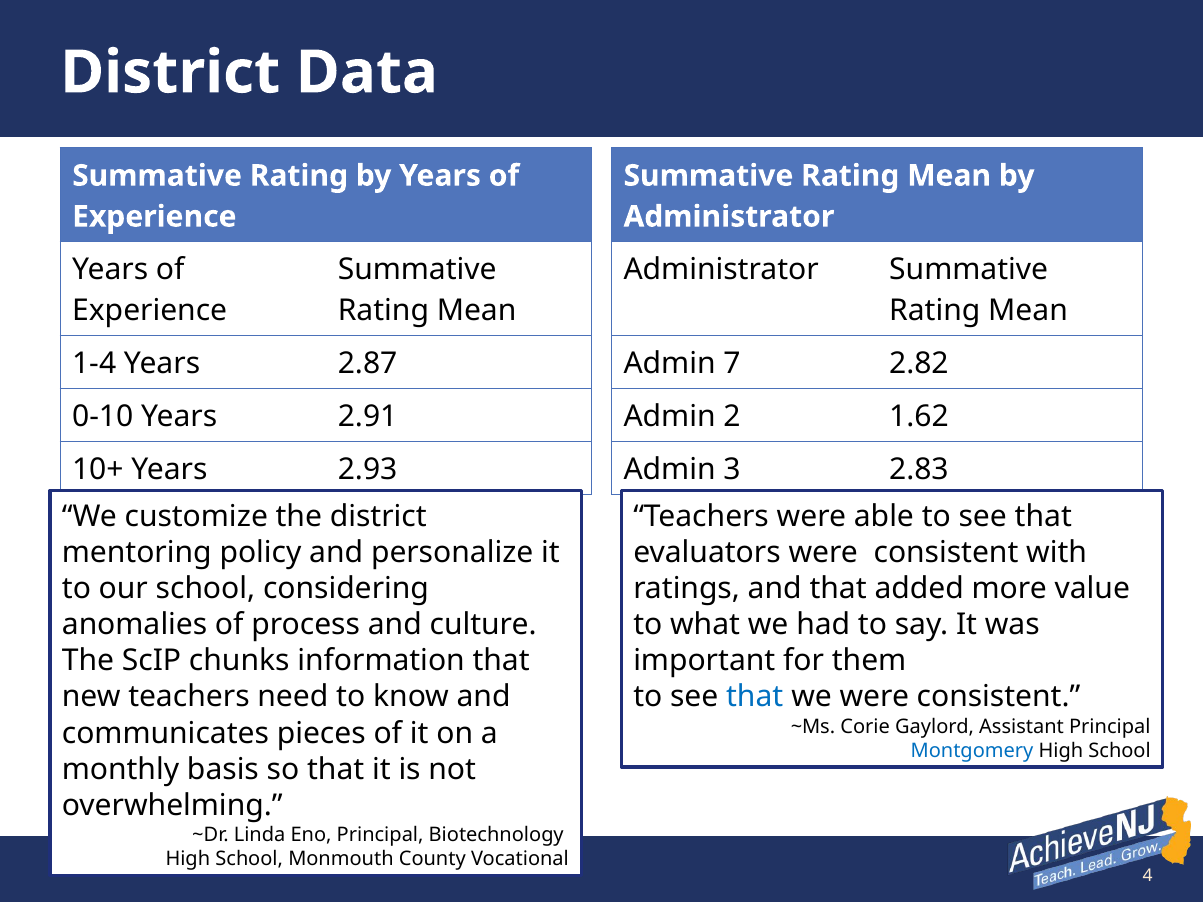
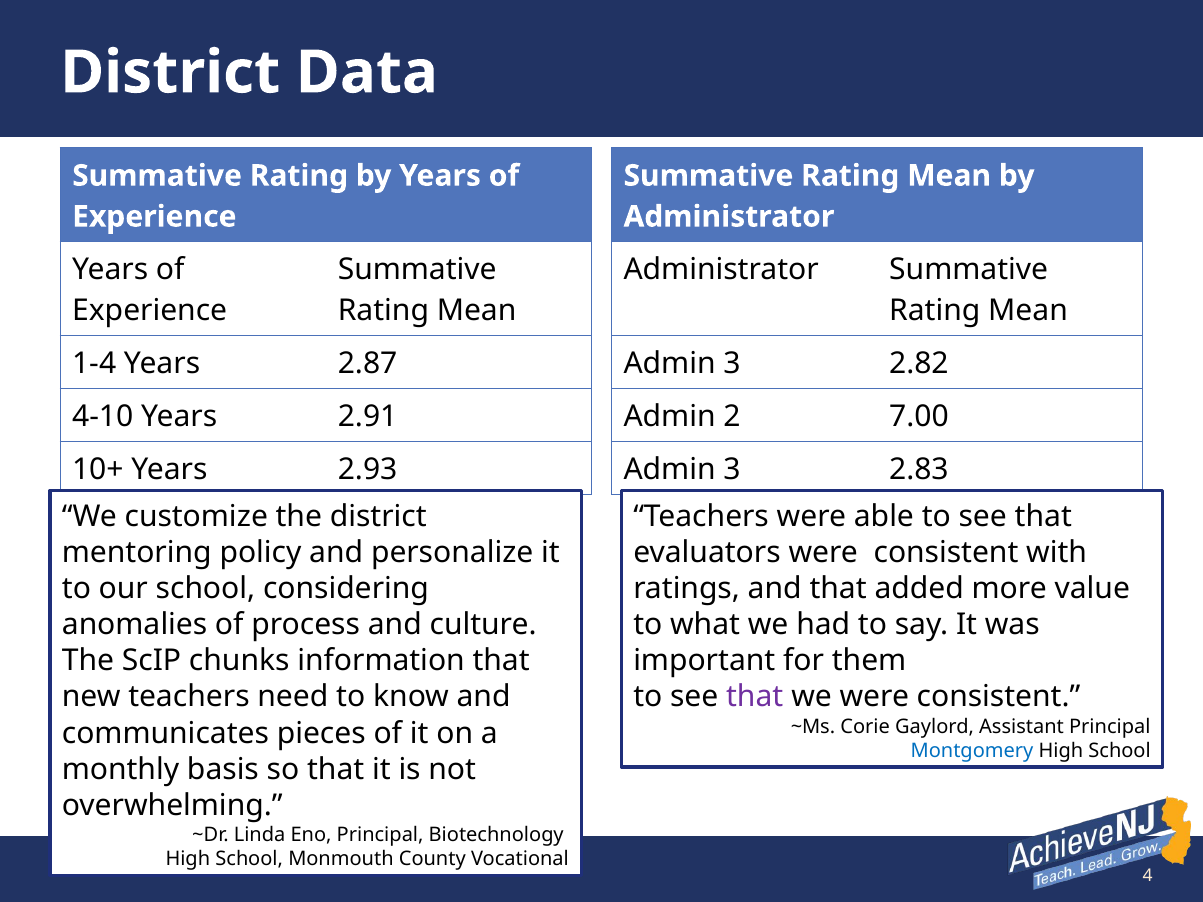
7 at (732, 364): 7 -> 3
0-10: 0-10 -> 4-10
1.62: 1.62 -> 7.00
that at (755, 697) colour: blue -> purple
